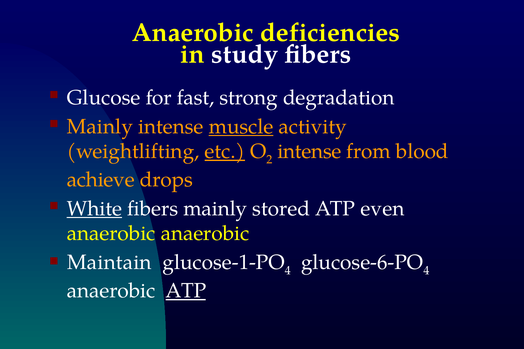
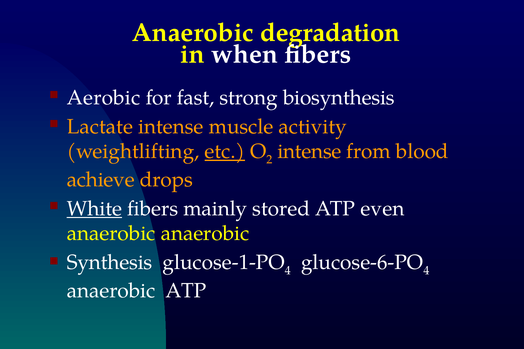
deficiencies: deficiencies -> degradation
study: study -> when
Glucose: Glucose -> Aerobic
degradation: degradation -> biosynthesis
Mainly at (100, 127): Mainly -> Lactate
muscle underline: present -> none
Maintain: Maintain -> Synthesis
ATP at (186, 291) underline: present -> none
